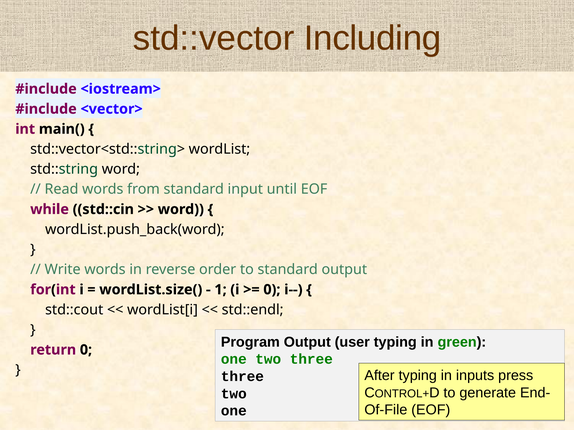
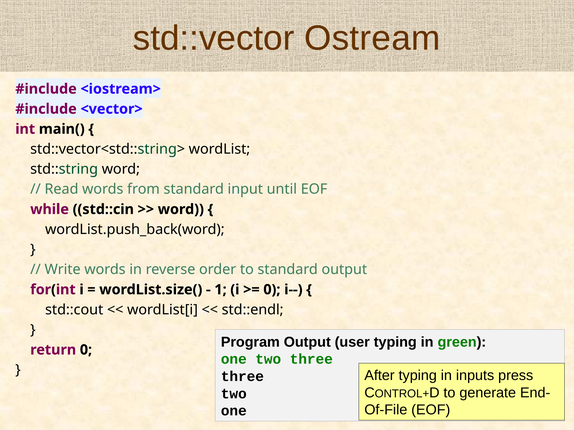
Including: Including -> Ostream
